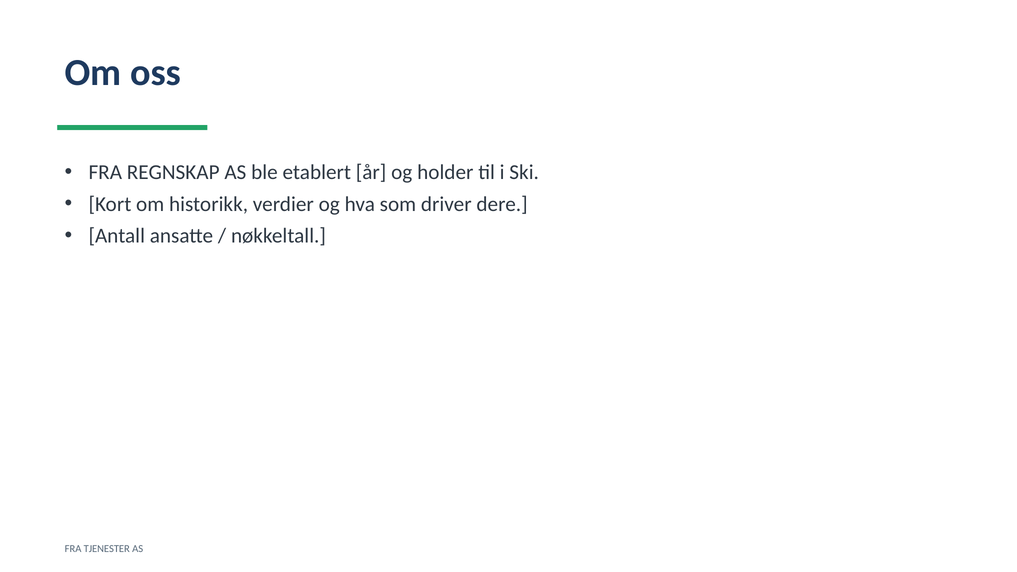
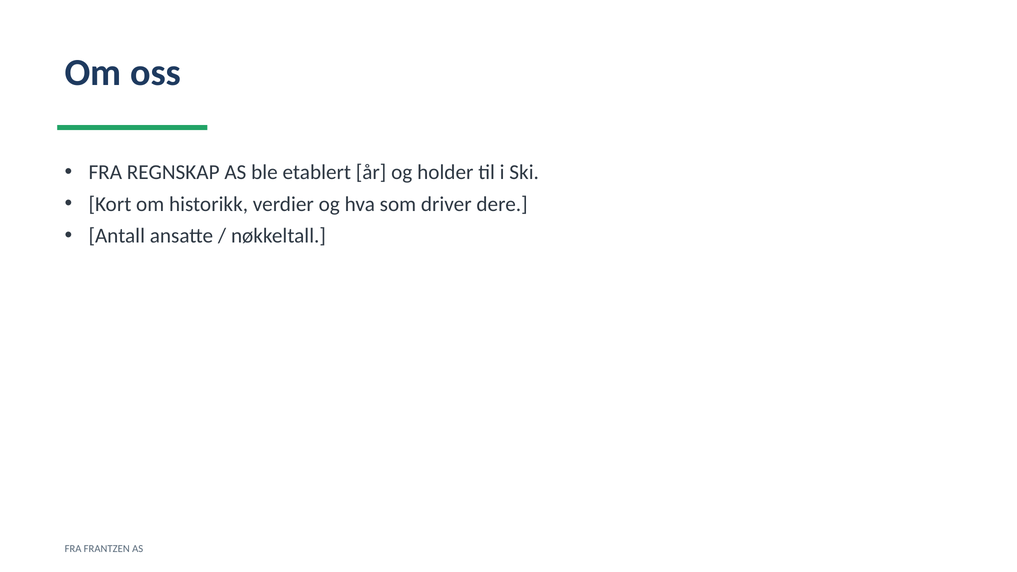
TJENESTER: TJENESTER -> FRANTZEN
